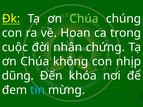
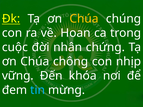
Chúa at (84, 19) colour: light green -> yellow
không: không -> chông
dũng: dũng -> vững
